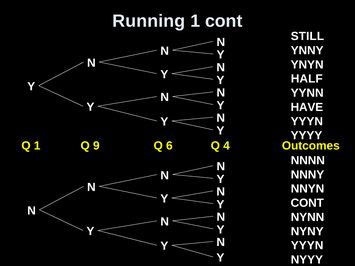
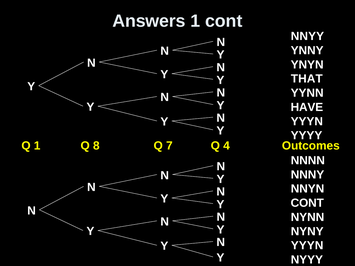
Running: Running -> Answers
STILL: STILL -> NNYY
HALF: HALF -> THAT
9: 9 -> 8
6: 6 -> 7
